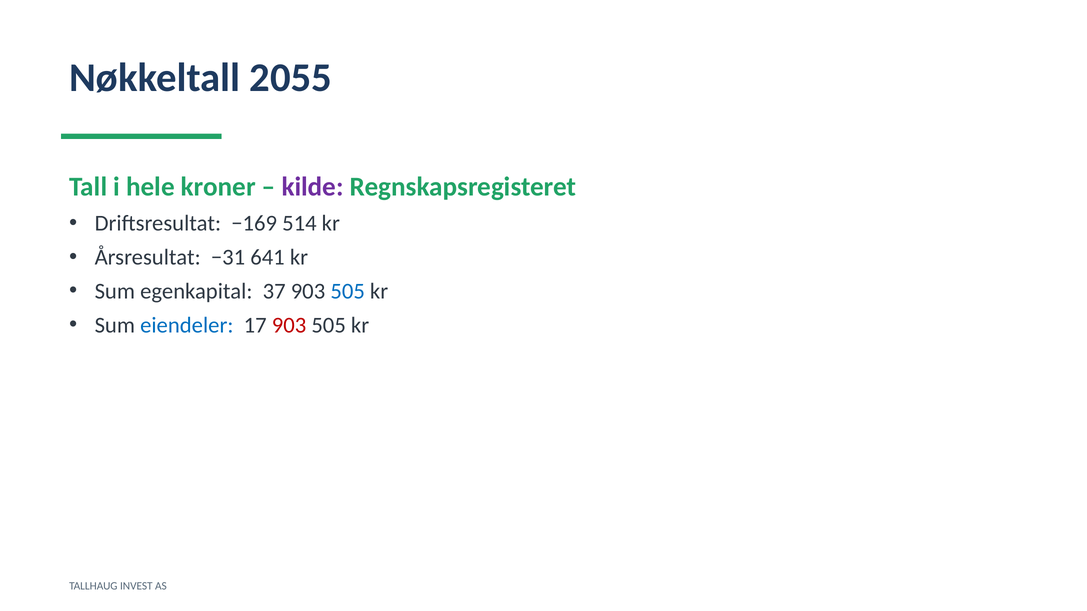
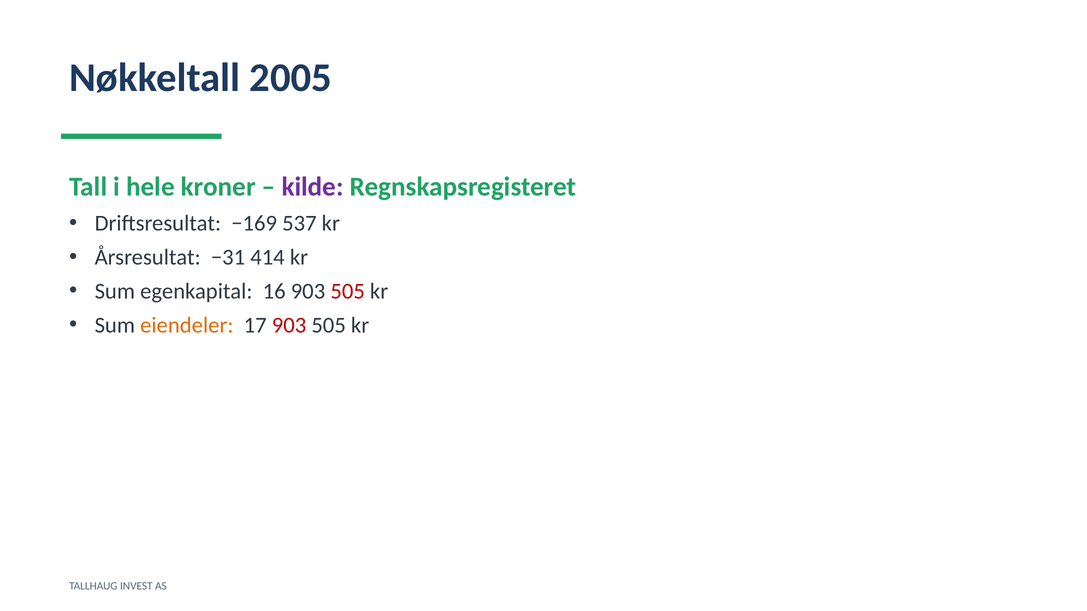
2055: 2055 -> 2005
514: 514 -> 537
641: 641 -> 414
37: 37 -> 16
505 at (348, 291) colour: blue -> red
eiendeler colour: blue -> orange
